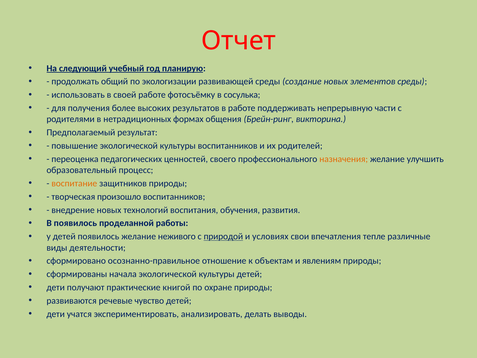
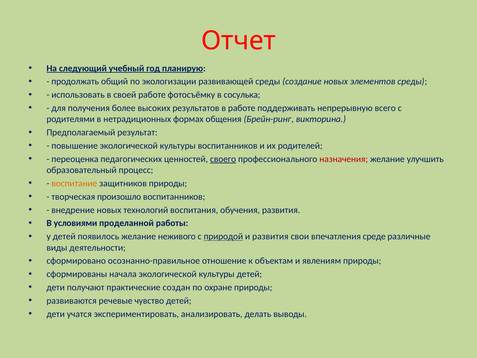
части: части -> всего
своего underline: none -> present
назначения colour: orange -> red
В появилось: появилось -> условиями
и условиях: условиях -> развития
тепле: тепле -> среде
книгой: книгой -> создан
